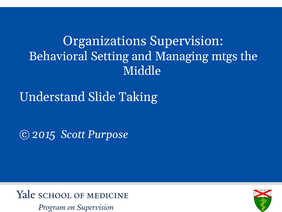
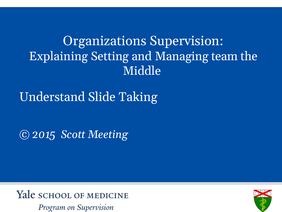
Behavioral: Behavioral -> Explaining
mtgs: mtgs -> team
Purpose: Purpose -> Meeting
